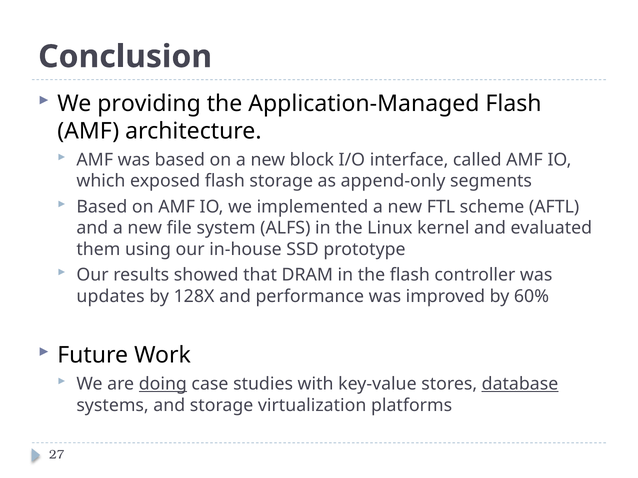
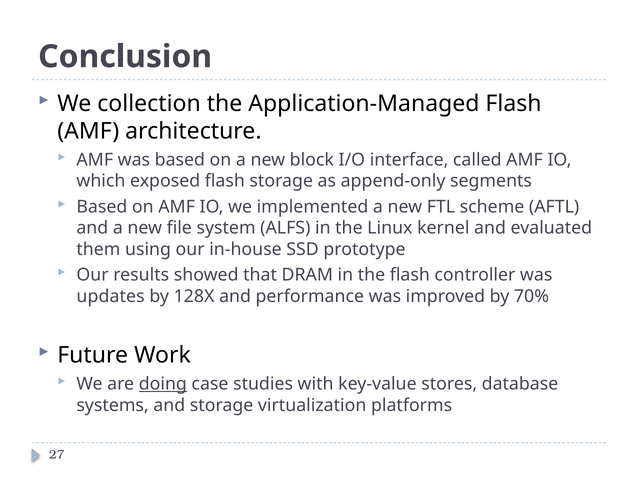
providing: providing -> collection
60%: 60% -> 70%
database underline: present -> none
